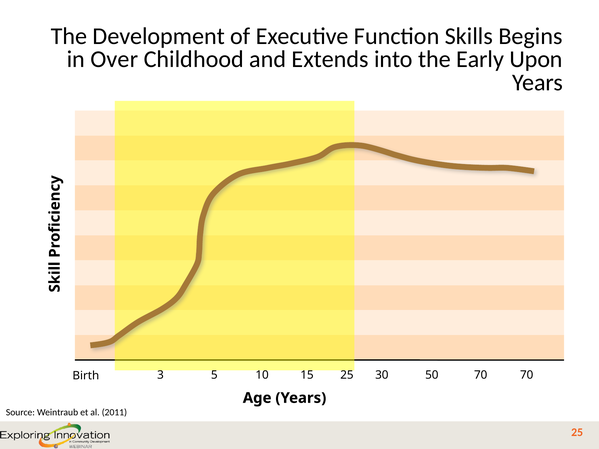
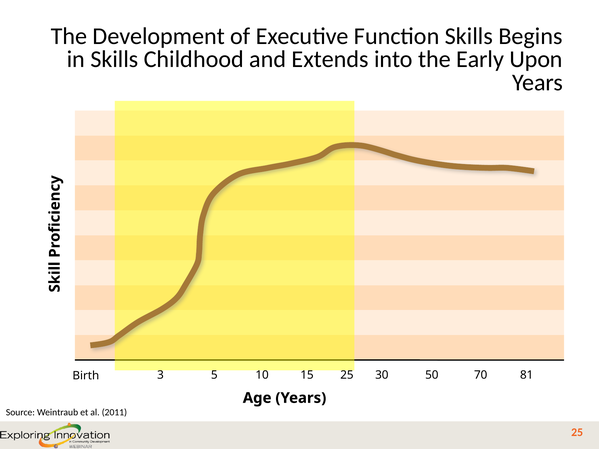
in Over: Over -> Skills
70 70: 70 -> 81
